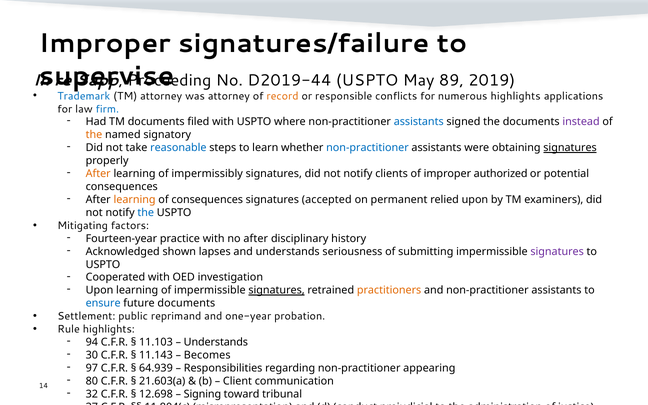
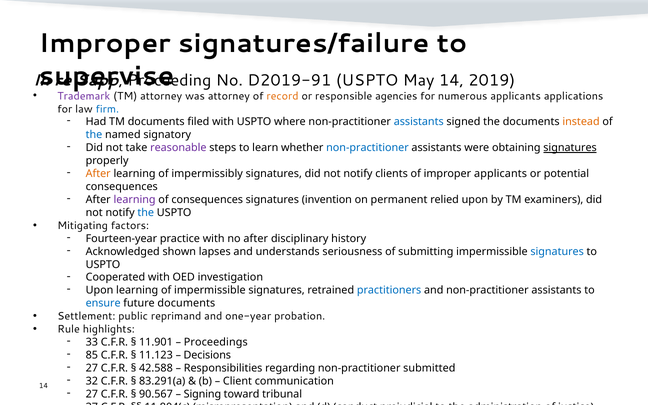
D2019-44: D2019-44 -> D2019-91
May 89: 89 -> 14
Trademark colour: blue -> purple
conflicts: conflicts -> agencies
numerous highlights: highlights -> applicants
instead colour: purple -> orange
the at (94, 135) colour: orange -> blue
reasonable colour: blue -> purple
improper authorized: authorized -> applicants
learning at (135, 200) colour: orange -> purple
accepted: accepted -> invention
signatures at (557, 252) colour: purple -> blue
signatures at (277, 290) underline: present -> none
practitioners colour: orange -> blue
94: 94 -> 33
11.103: 11.103 -> 11.901
Understands at (216, 342): Understands -> Proceedings
30: 30 -> 85
11.143: 11.143 -> 11.123
Becomes: Becomes -> Decisions
97 at (92, 368): 97 -> 27
64.939: 64.939 -> 42.588
appearing: appearing -> submitted
80: 80 -> 32
21.603(a: 21.603(a -> 83.291(a
32 at (92, 394): 32 -> 27
12.698: 12.698 -> 90.567
